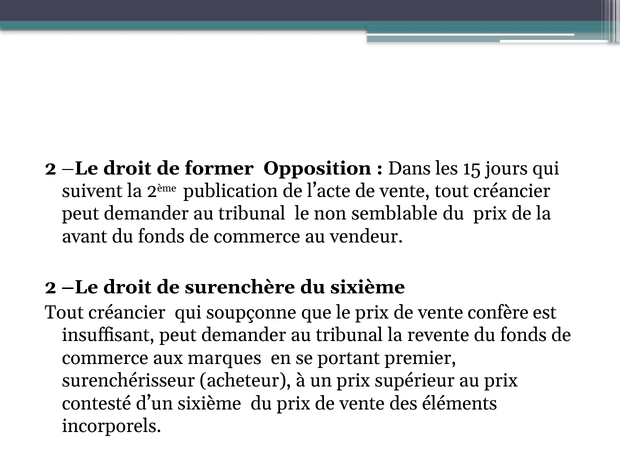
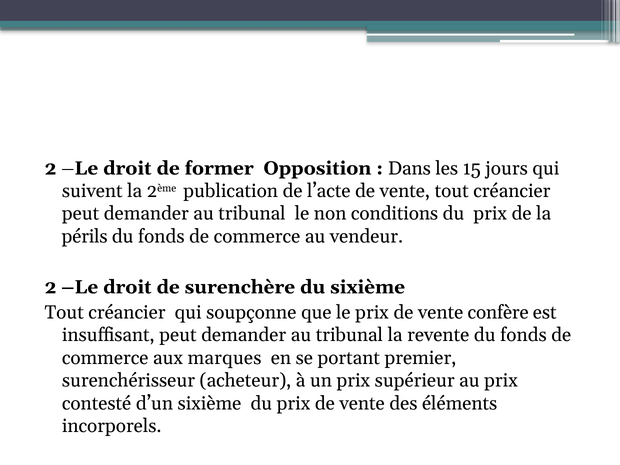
semblable: semblable -> conditions
avant: avant -> périls
